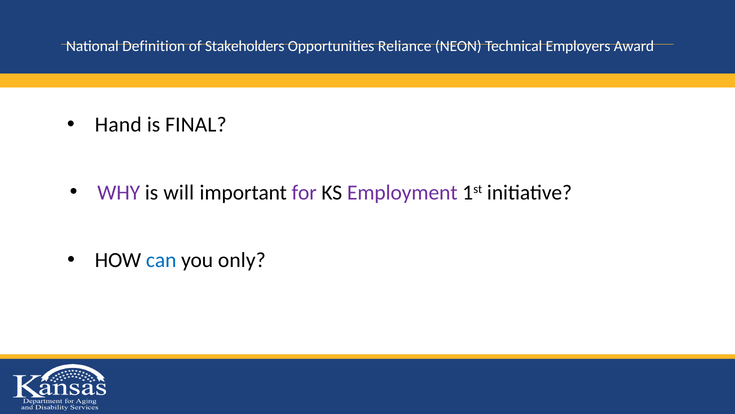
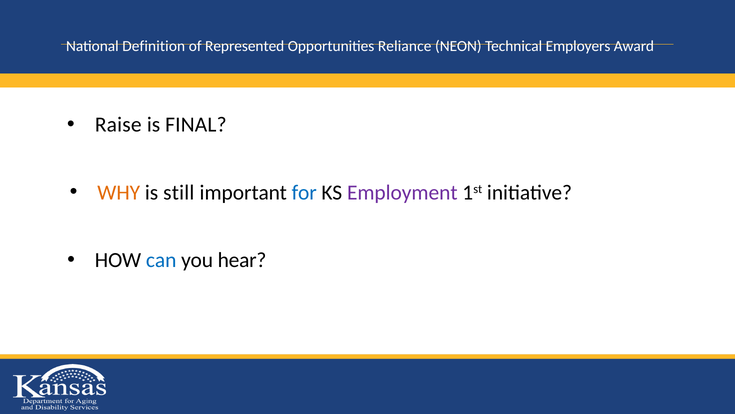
Stakeholders: Stakeholders -> Represented
Hand: Hand -> Raise
WHY colour: purple -> orange
will: will -> still
for colour: purple -> blue
only: only -> hear
